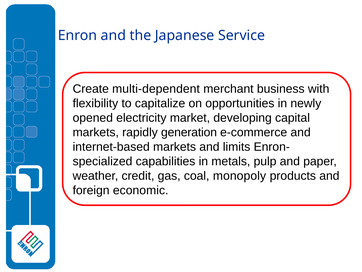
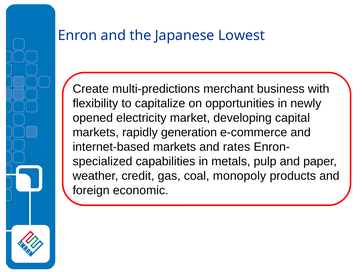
Service: Service -> Lowest
multi-dependent: multi-dependent -> multi-predictions
limits: limits -> rates
